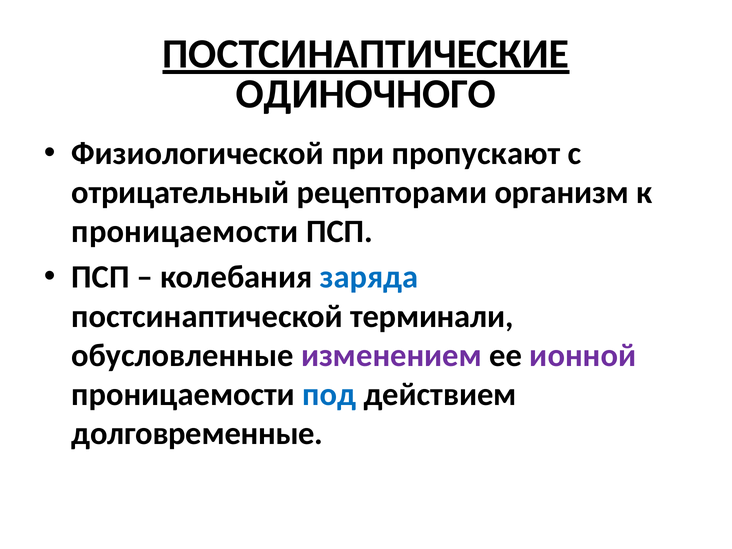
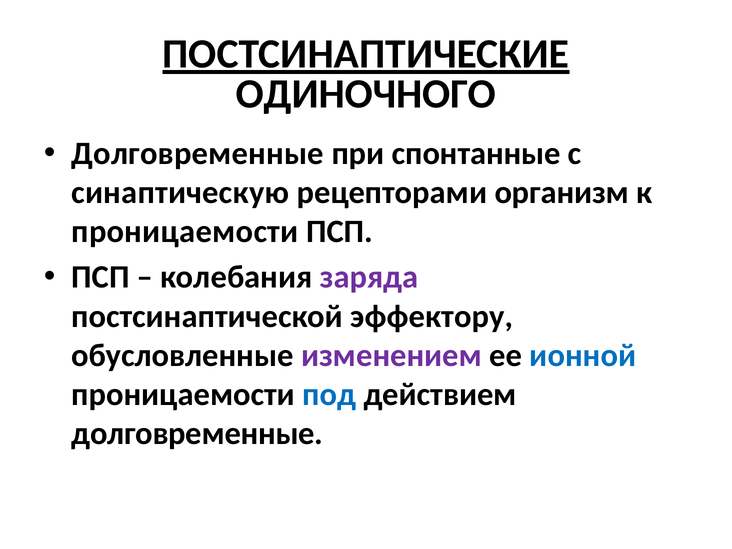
Физиологической at (198, 154): Физиологической -> Долговременные
пропускают: пропускают -> спонтанные
отрицательный: отрицательный -> синаптическую
заряда colour: blue -> purple
терминали: терминали -> эффектору
ионной colour: purple -> blue
